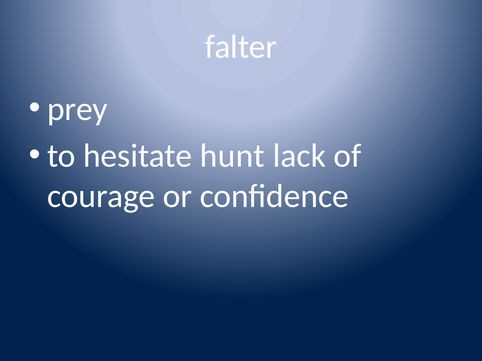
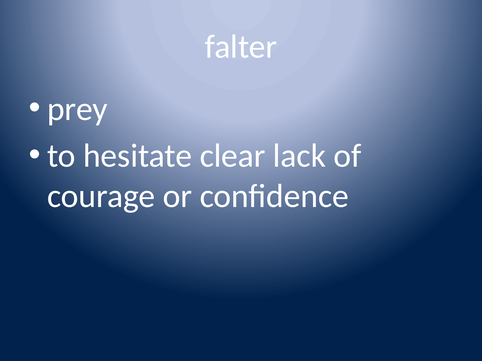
hunt: hunt -> clear
